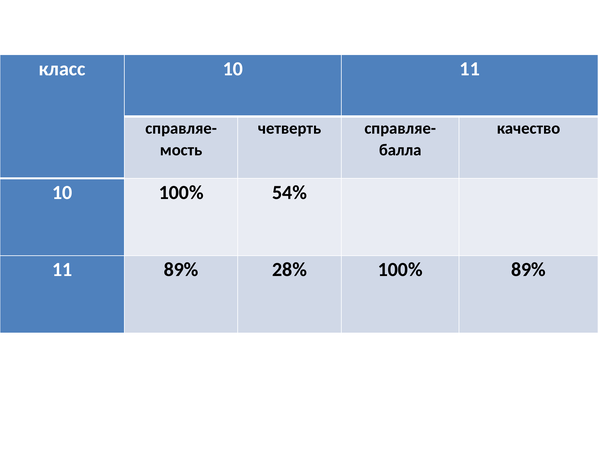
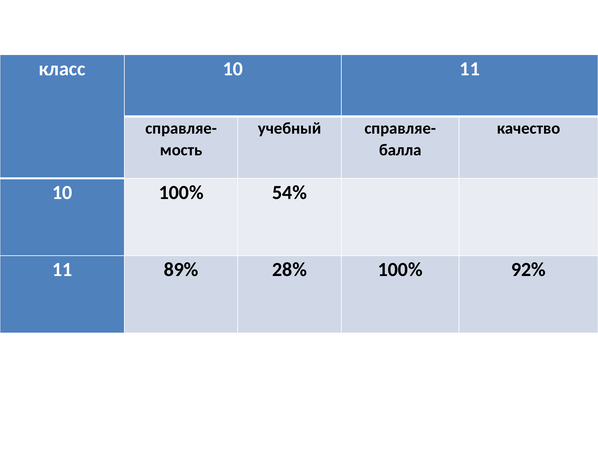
четверть: четверть -> учебный
100% 89%: 89% -> 92%
